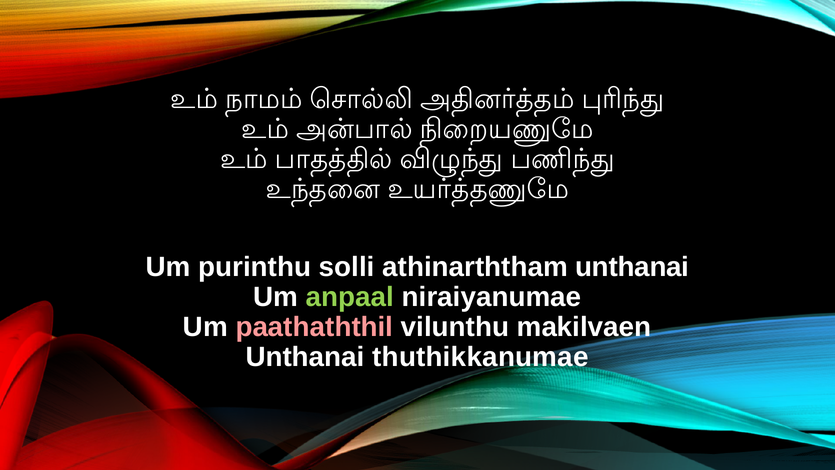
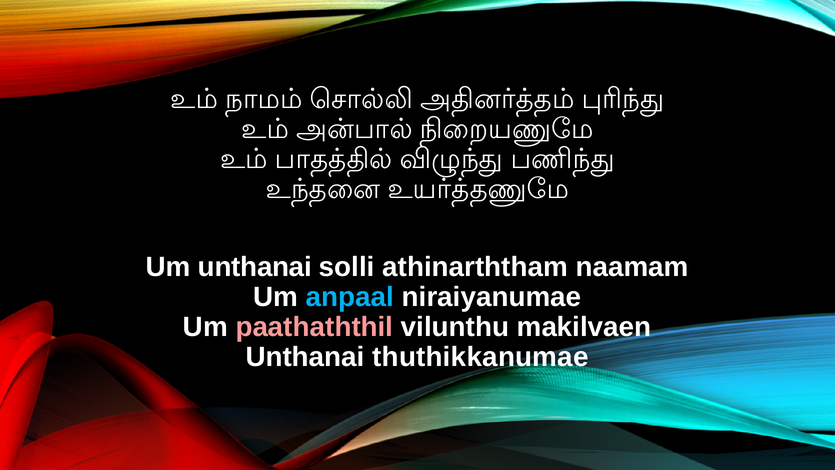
Um purinthu: purinthu -> unthanai
athinarththam unthanai: unthanai -> naamam
anpaal colour: light green -> light blue
